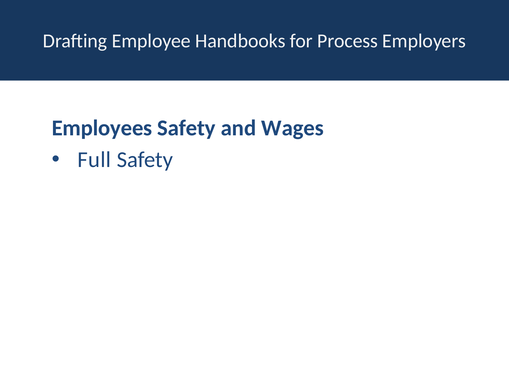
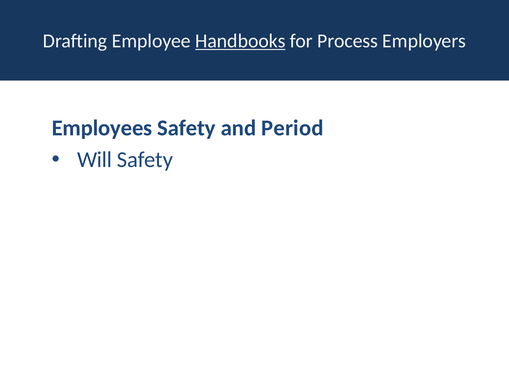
Handbooks underline: none -> present
Wages: Wages -> Period
Full: Full -> Will
